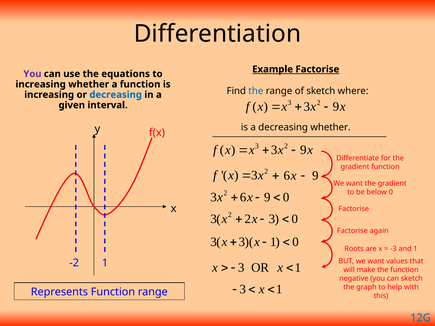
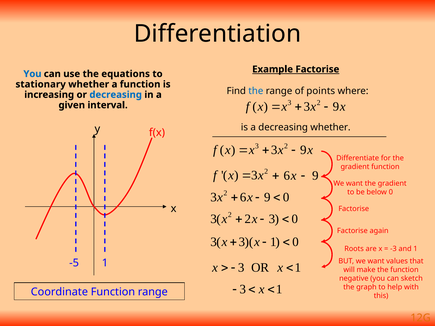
You at (32, 74) colour: purple -> blue
increasing at (41, 84): increasing -> stationary
of sketch: sketch -> points
-2: -2 -> -5
Represents: Represents -> Coordinate
12G colour: blue -> orange
